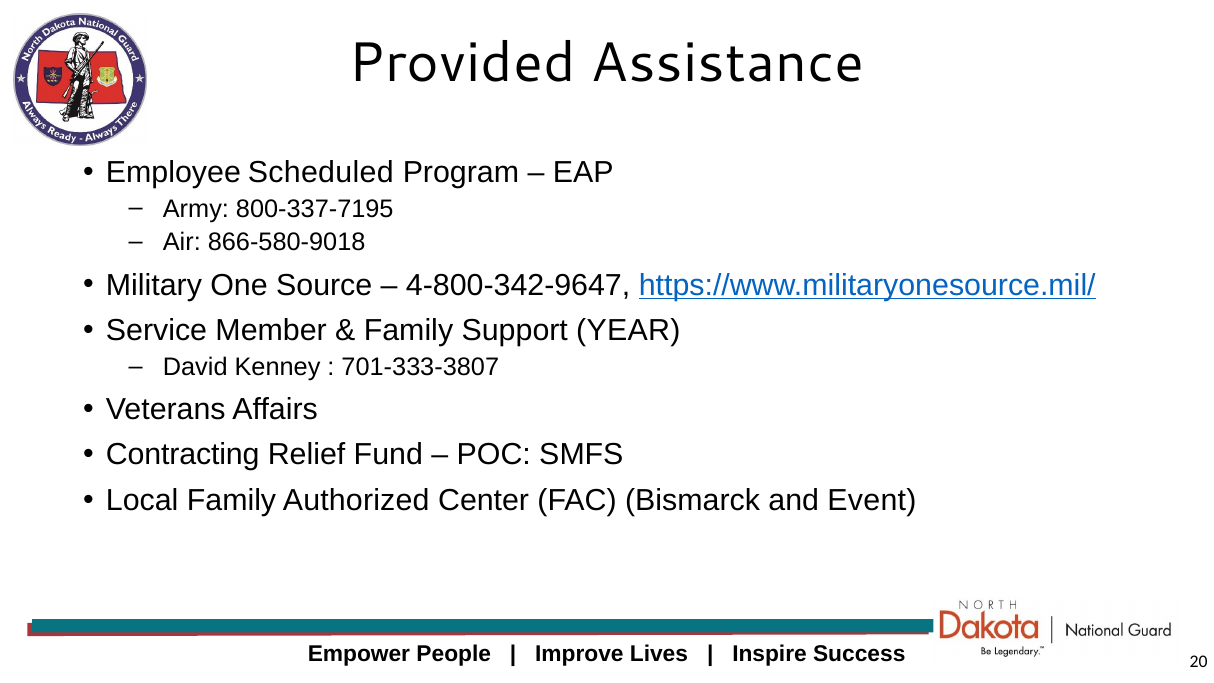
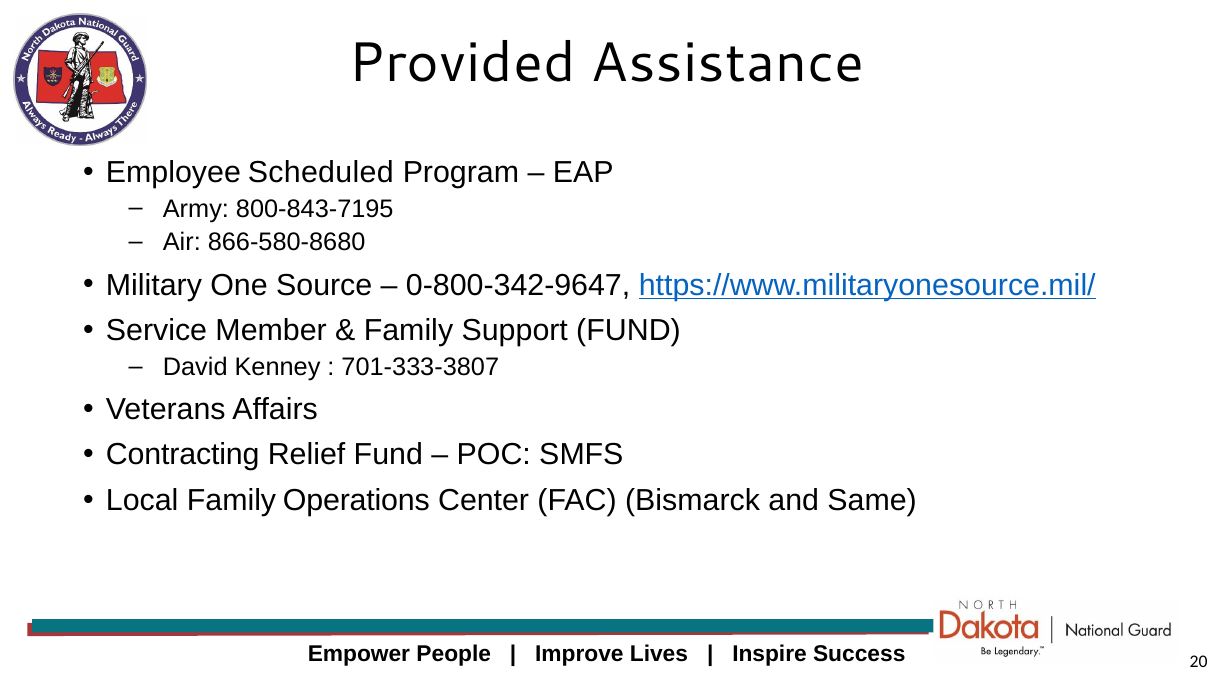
800-337-7195: 800-337-7195 -> 800-843-7195
866-580-9018: 866-580-9018 -> 866-580-8680
4-800-342-9647: 4-800-342-9647 -> 0-800-342-9647
Support YEAR: YEAR -> FUND
Authorized: Authorized -> Operations
Event: Event -> Same
